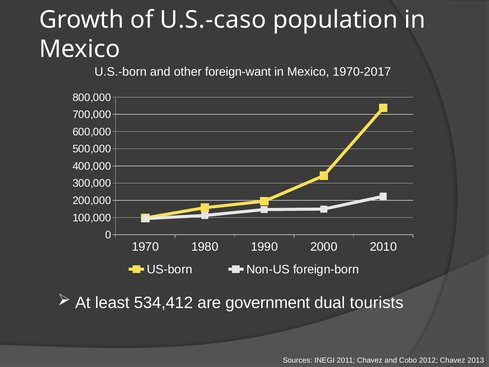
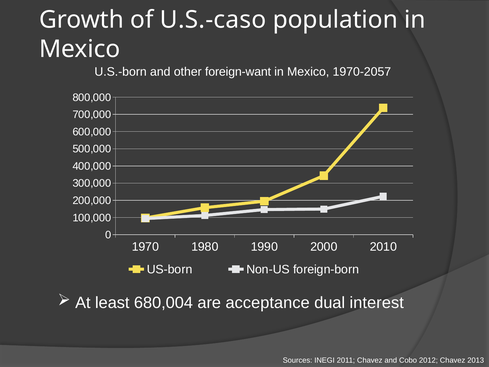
1970-2017: 1970-2017 -> 1970-2057
534,412: 534,412 -> 680,004
government: government -> acceptance
tourists: tourists -> interest
